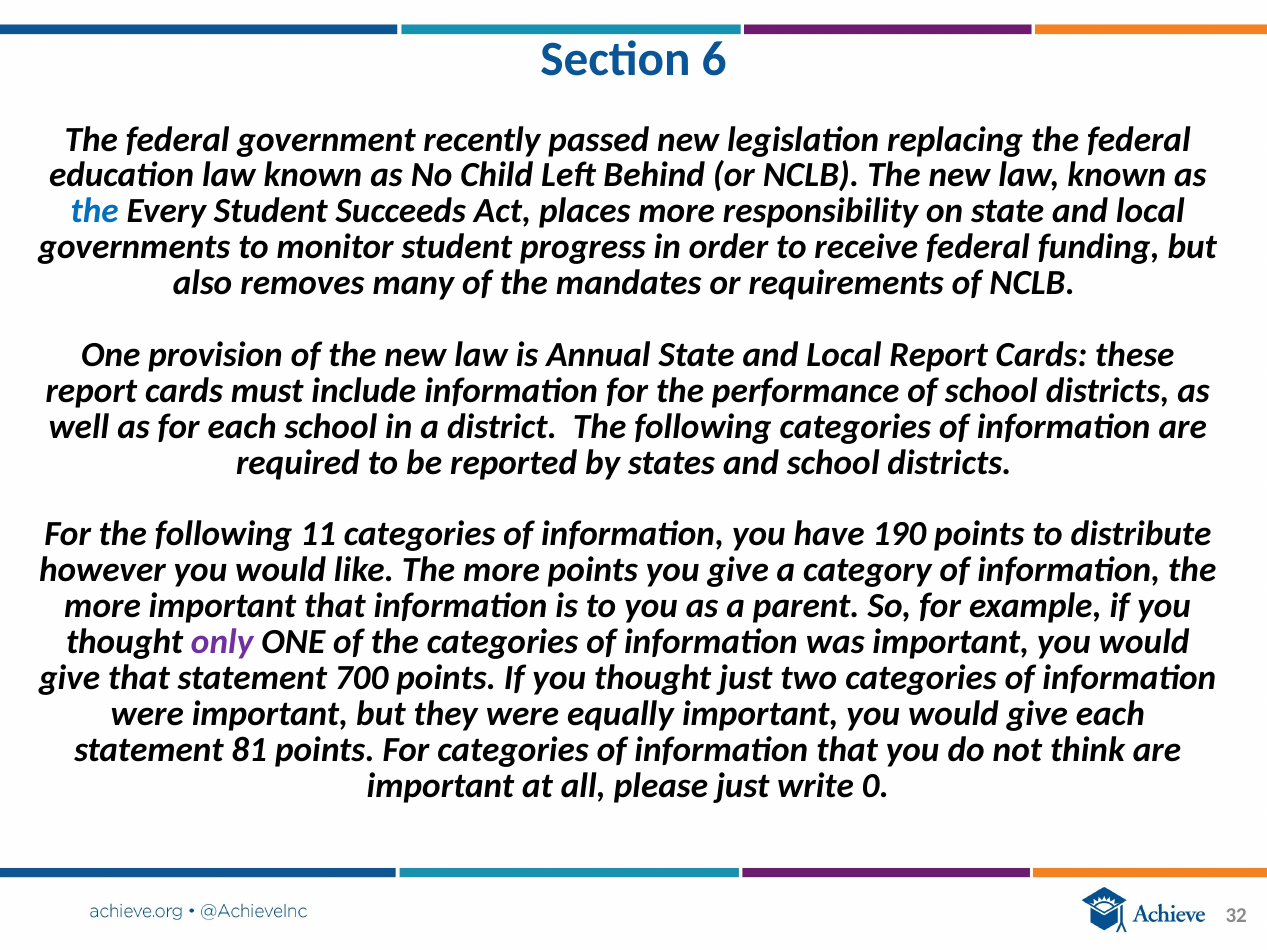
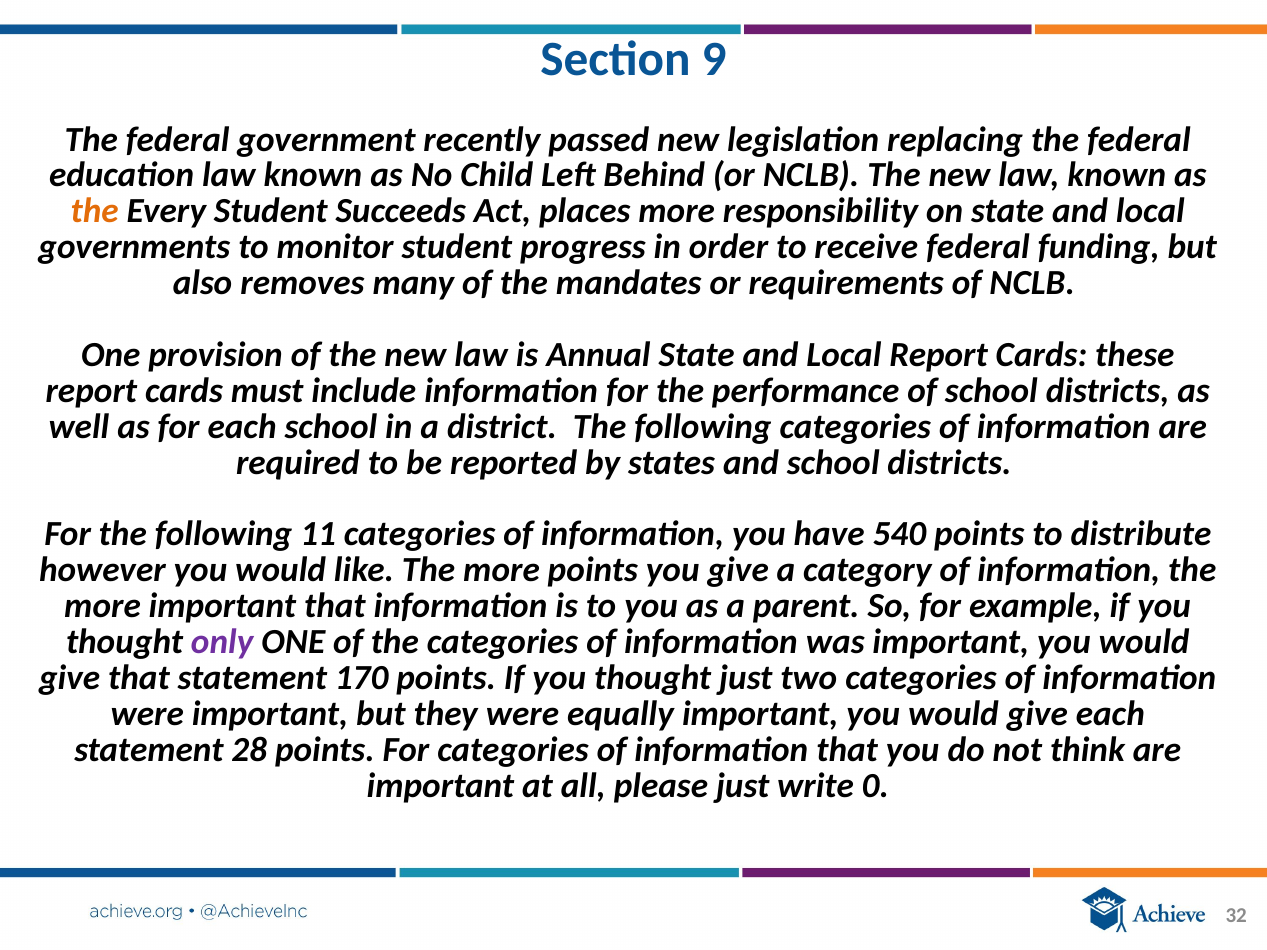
6: 6 -> 9
the at (95, 211) colour: blue -> orange
190: 190 -> 540
700: 700 -> 170
81: 81 -> 28
